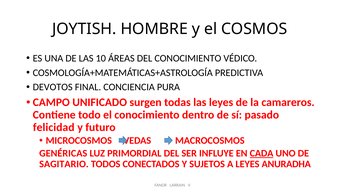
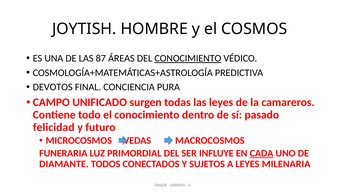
10: 10 -> 87
CONOCIMIENTO at (188, 58) underline: none -> present
GENÉRICAS: GENÉRICAS -> FUNERARIA
SAGITARIO: SAGITARIO -> DIAMANTE
ANURADHA: ANURADHA -> MILENARIA
